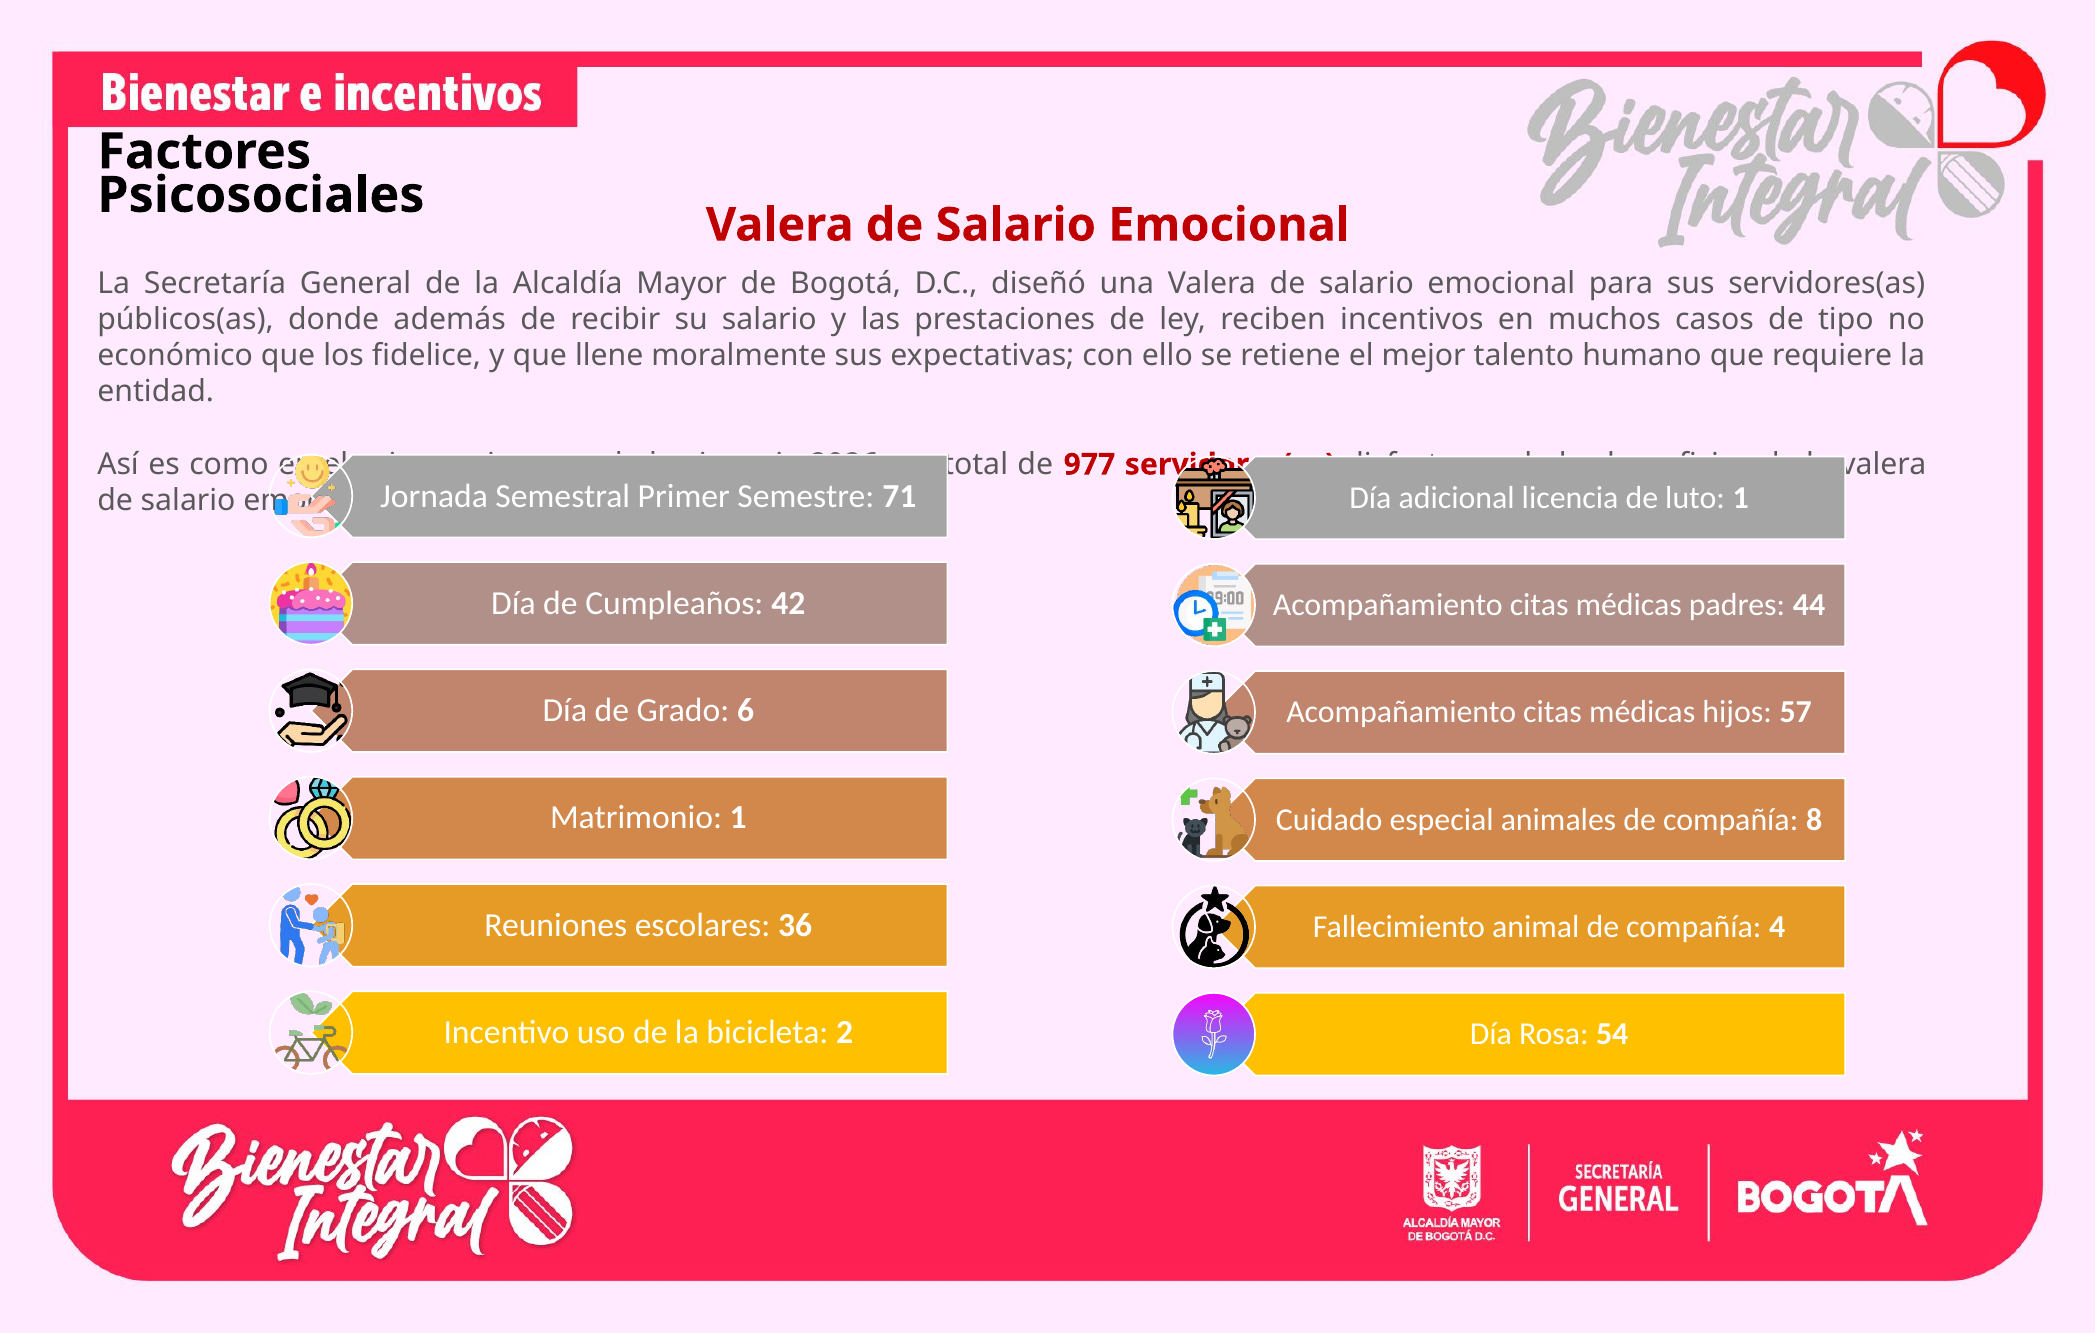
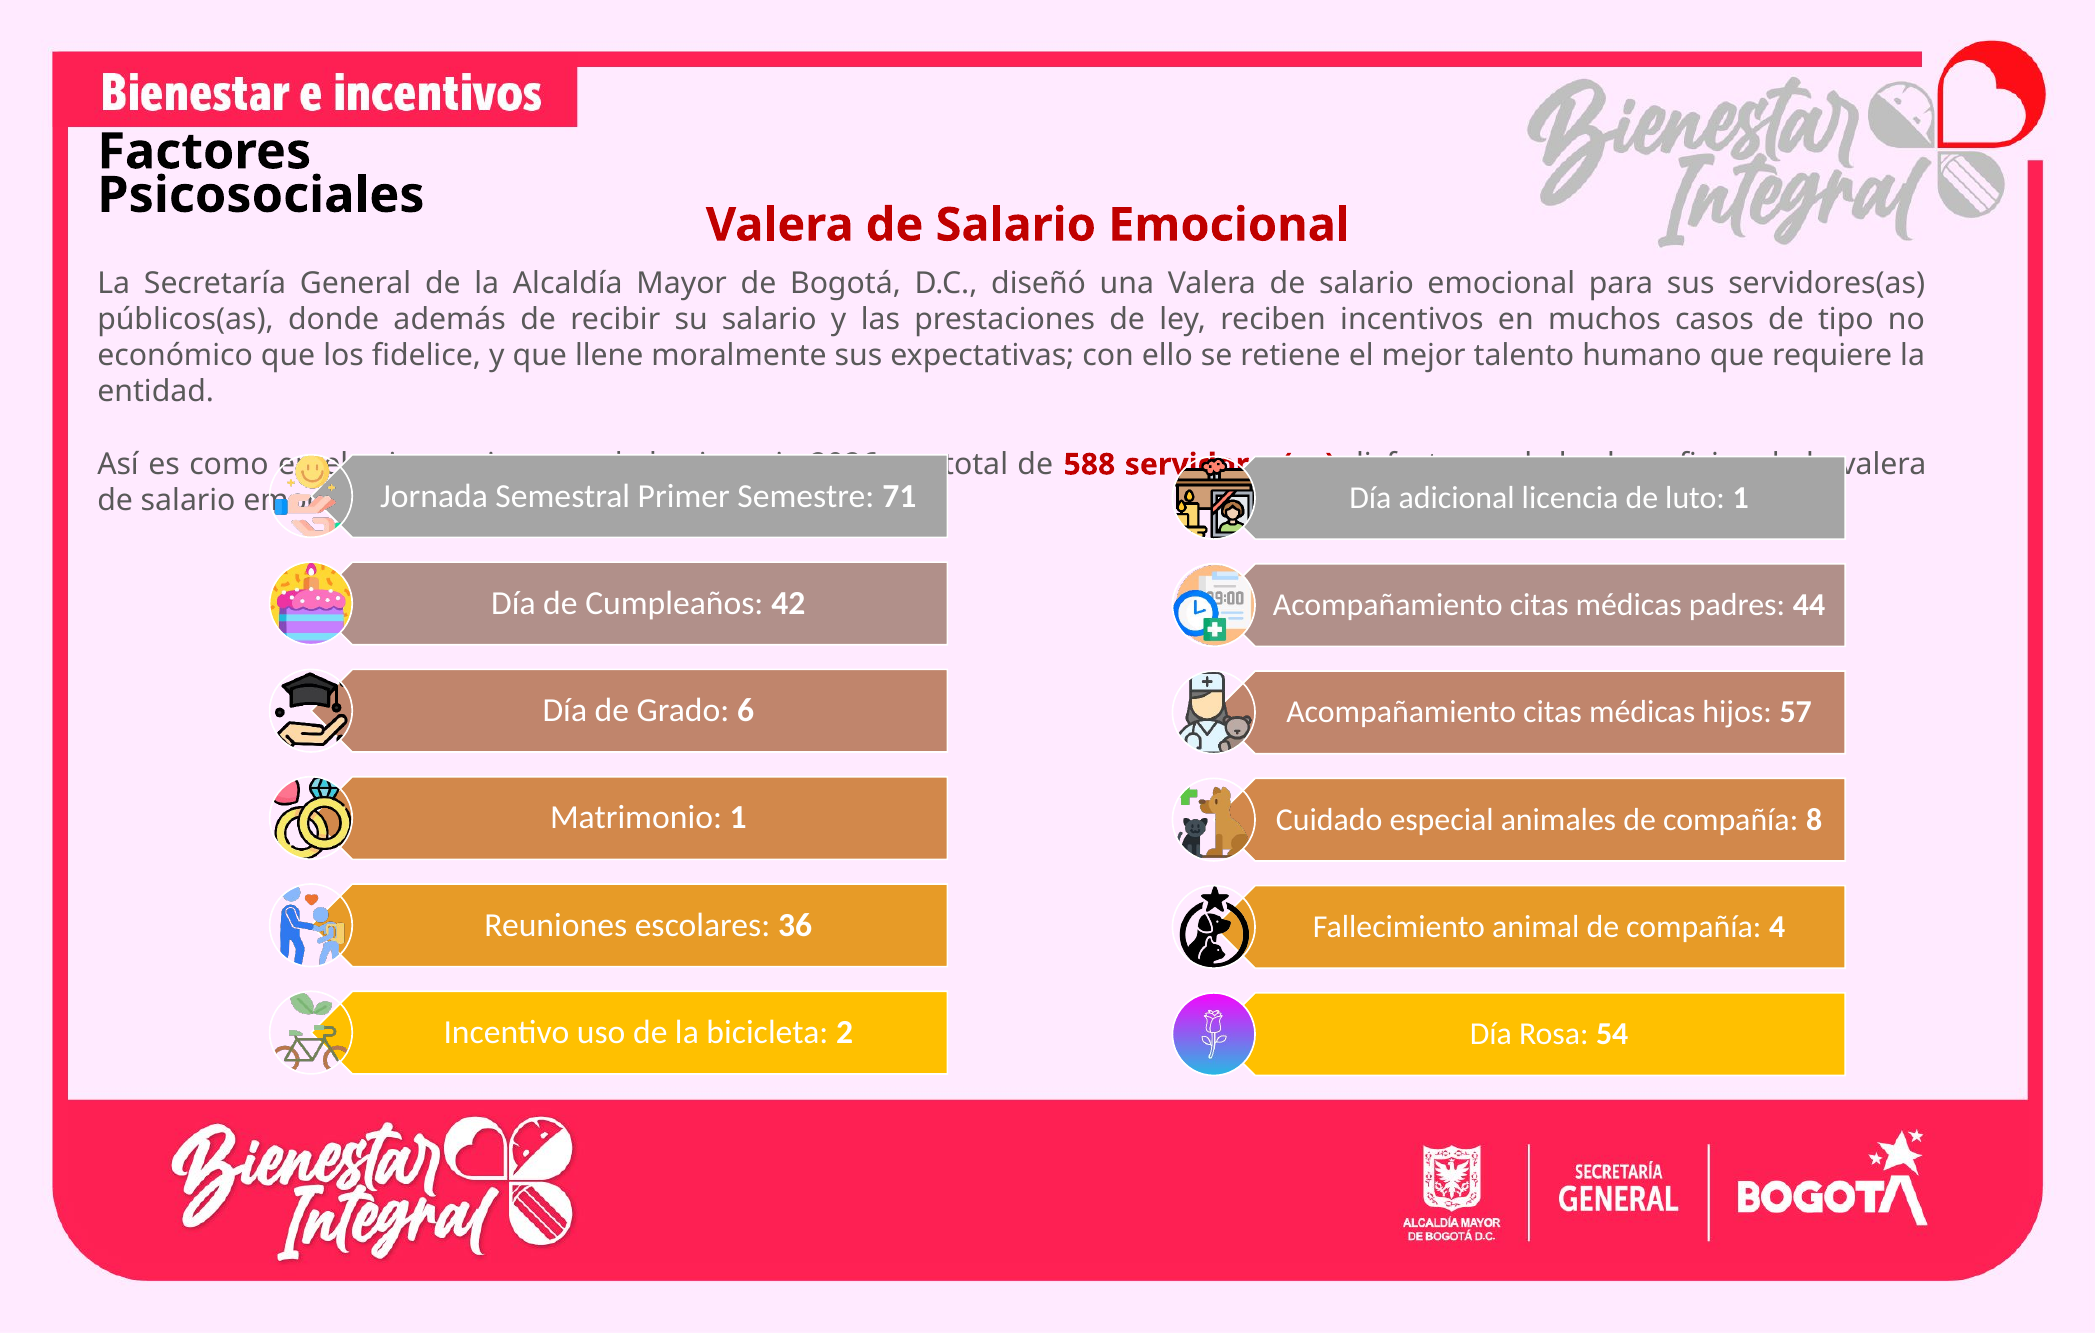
977: 977 -> 588
